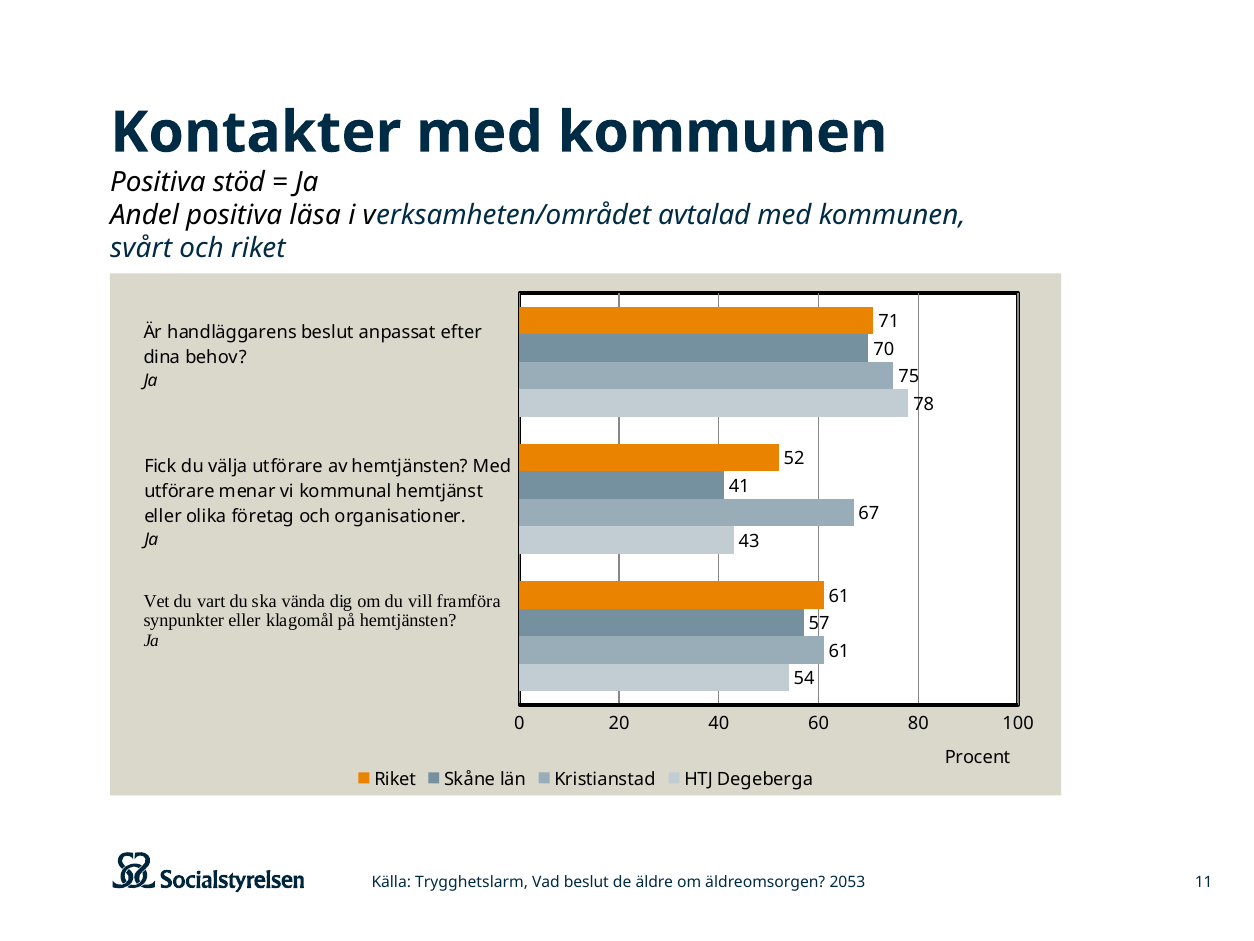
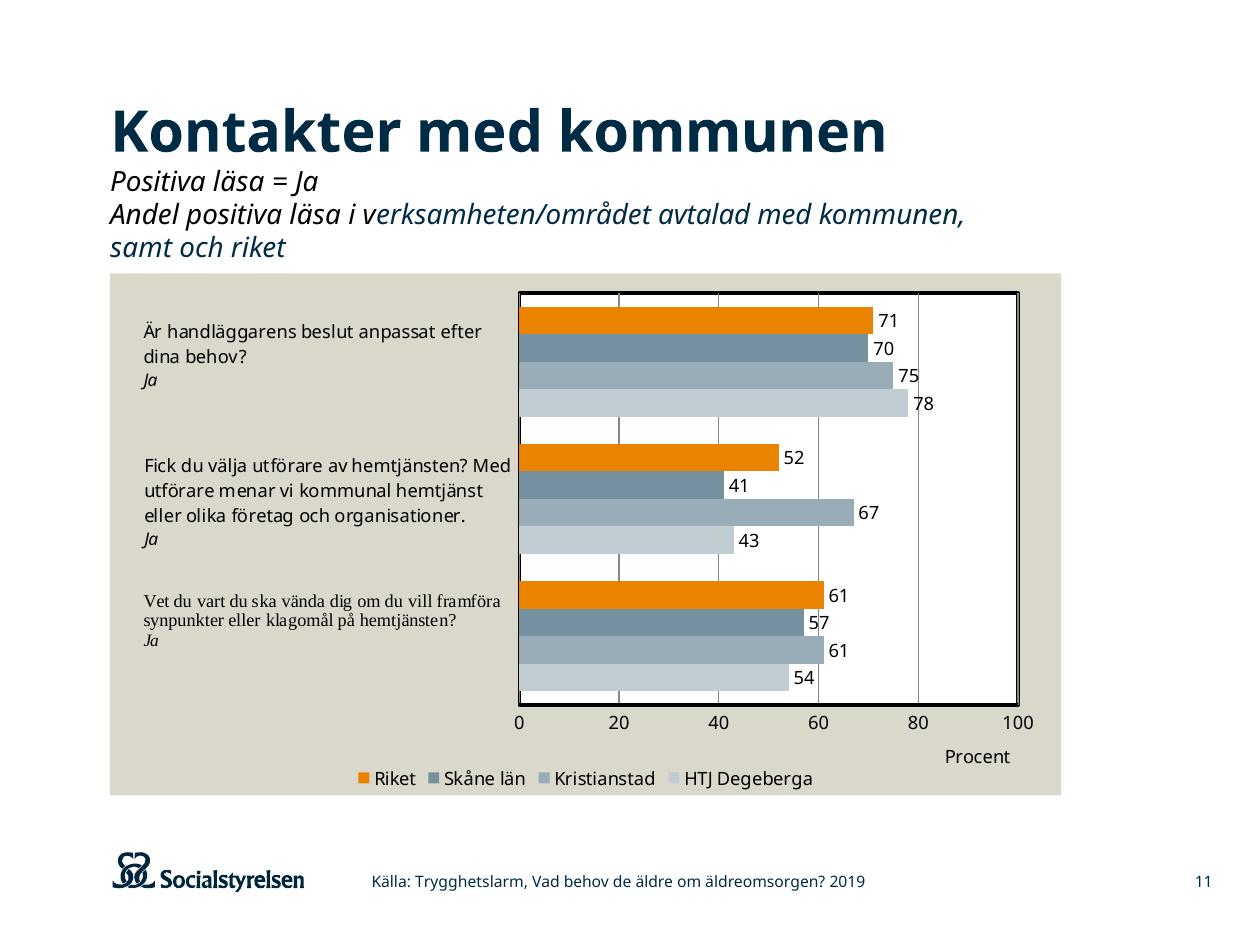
stöd at (239, 182): stöd -> läsa
svårt: svårt -> samt
Vad beslut: beslut -> behov
2053: 2053 -> 2019
